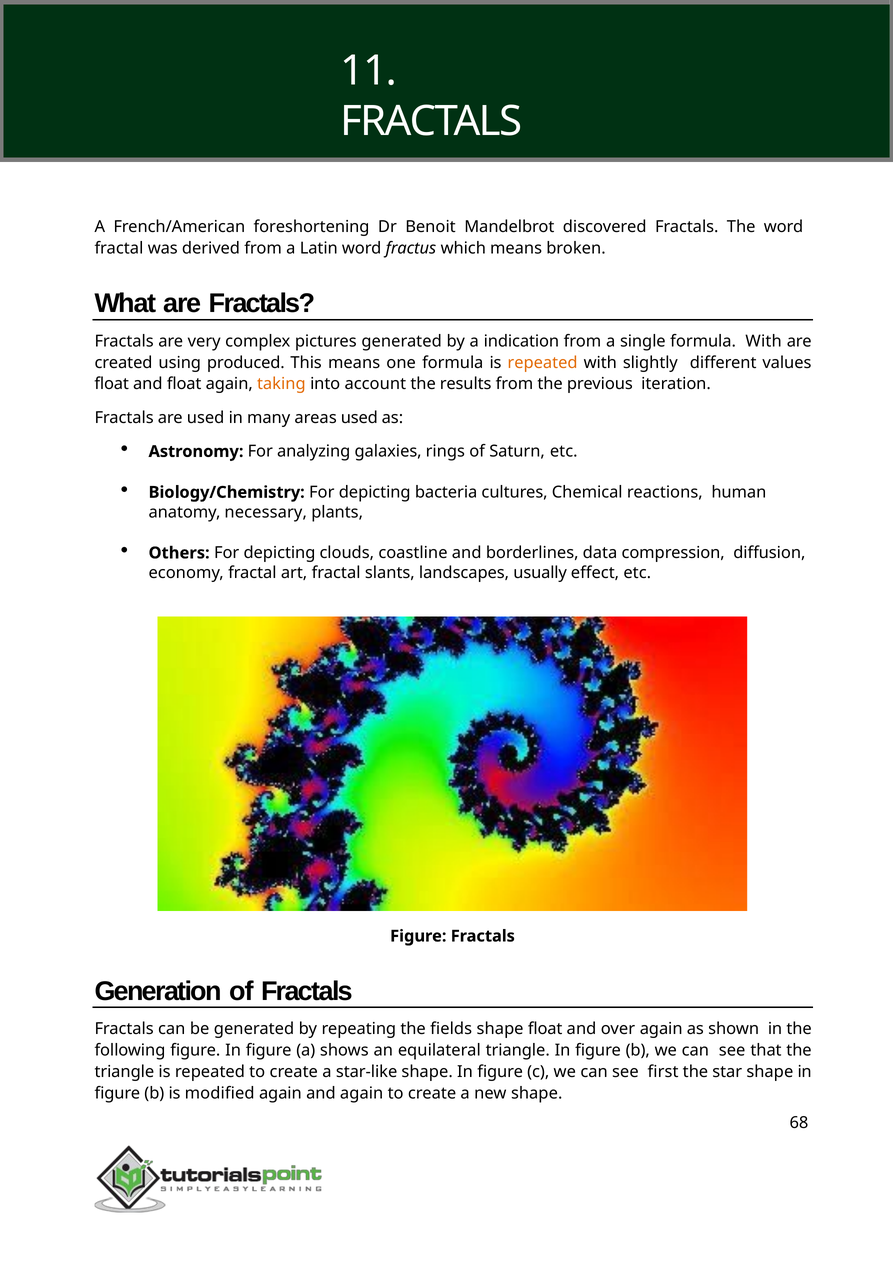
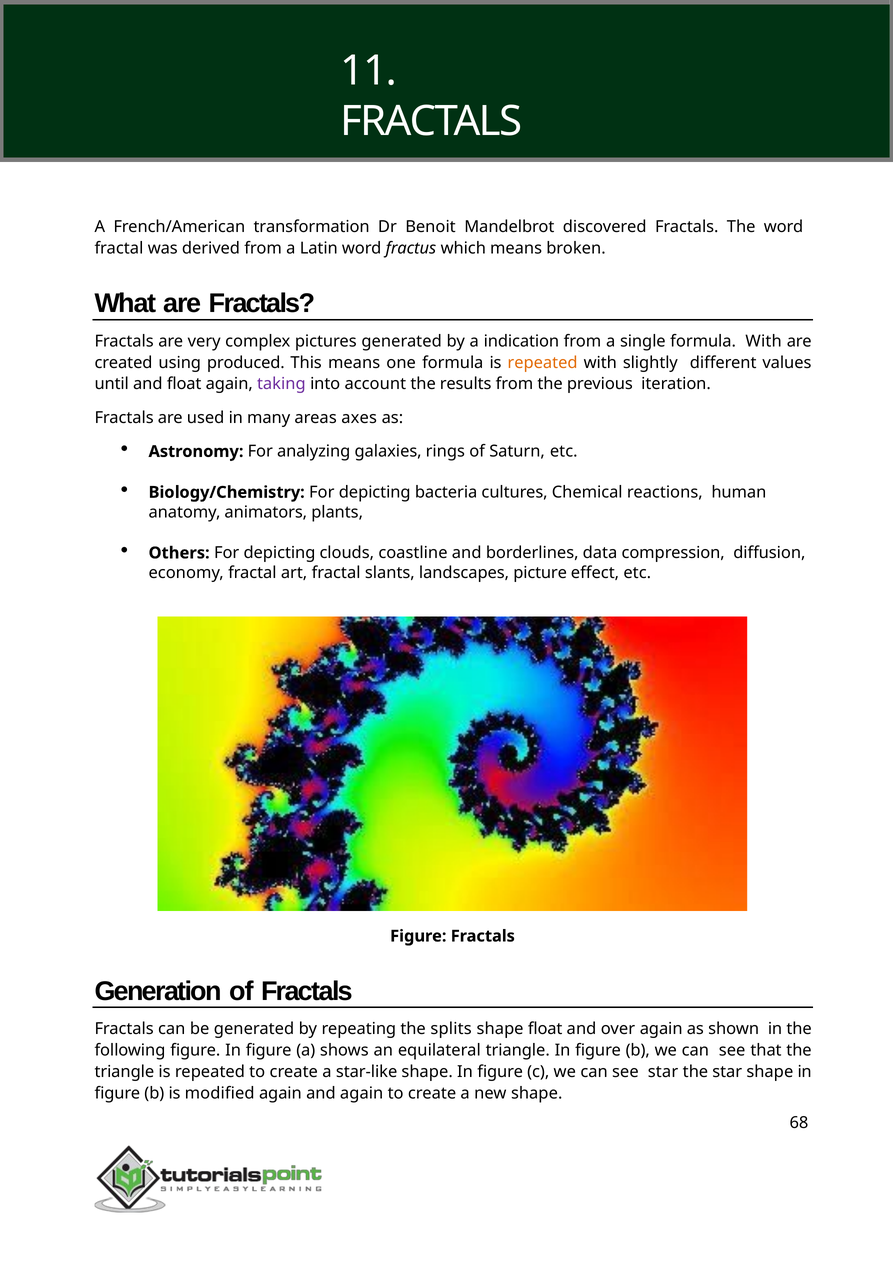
foreshortening: foreshortening -> transformation
float at (112, 384): float -> until
taking colour: orange -> purple
areas used: used -> axes
necessary: necessary -> animators
usually: usually -> picture
fields: fields -> splits
see first: first -> star
